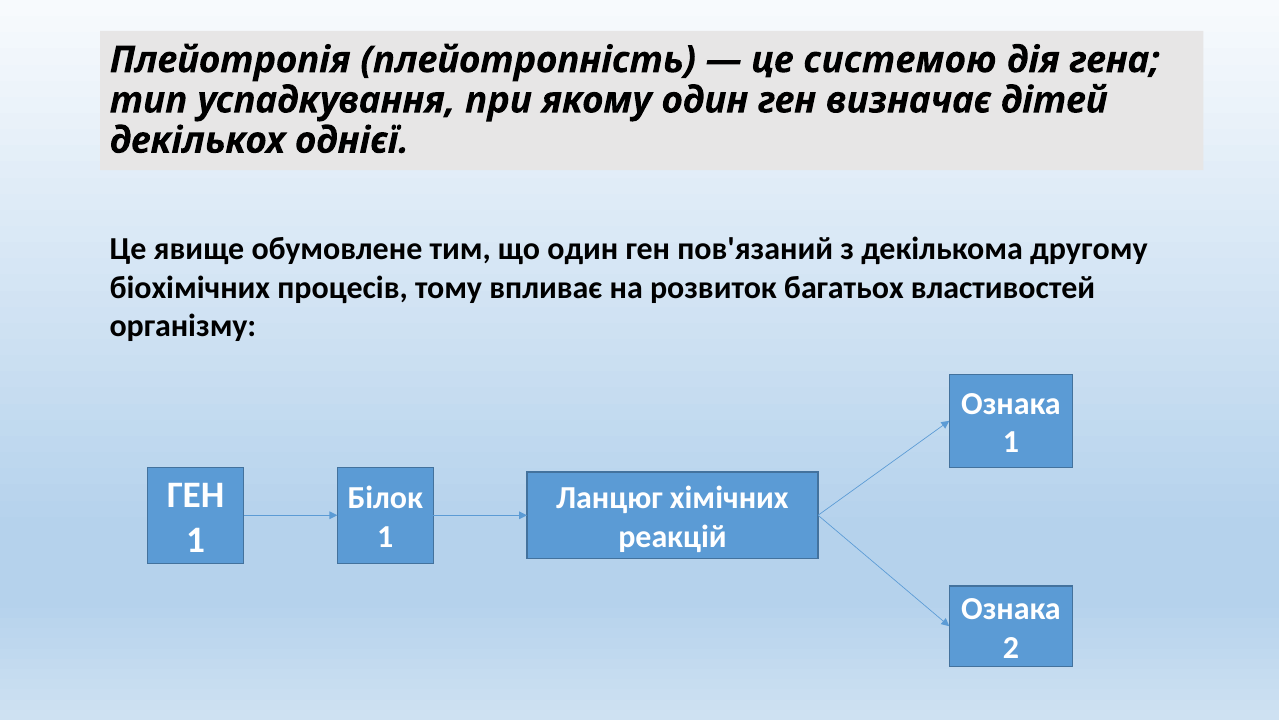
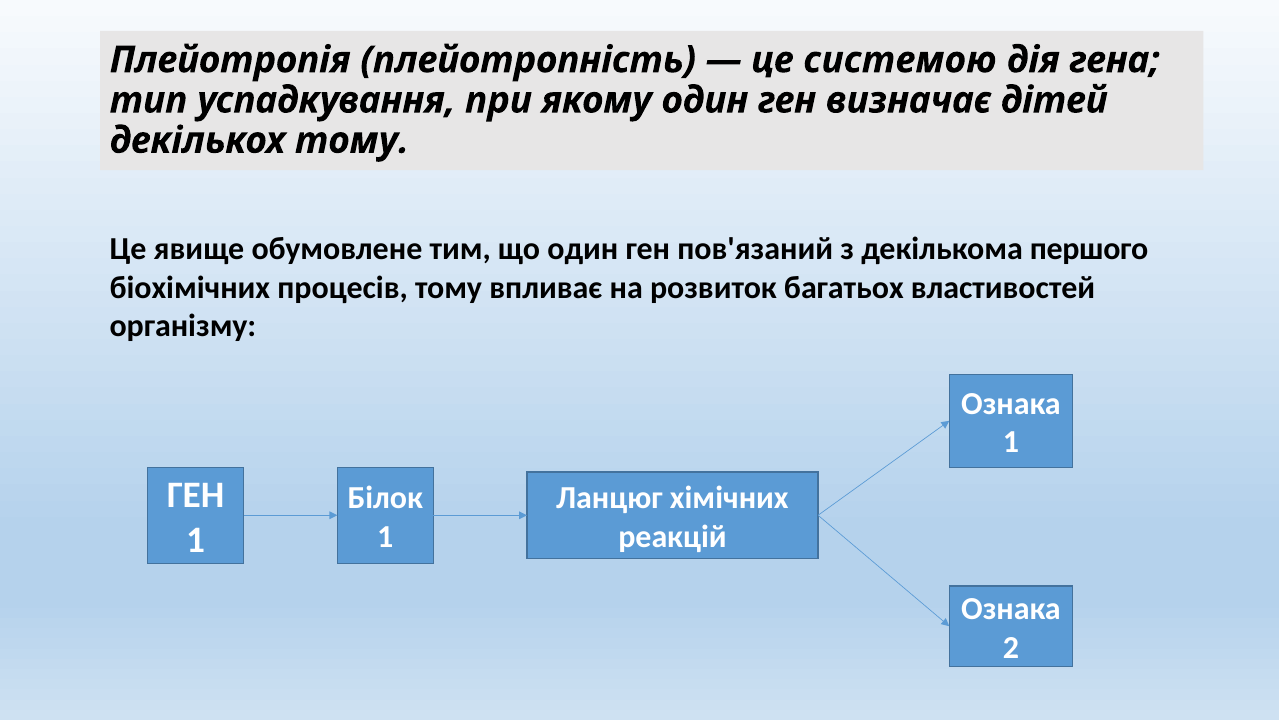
декількох однієї: однієї -> тому
другому: другому -> першого
